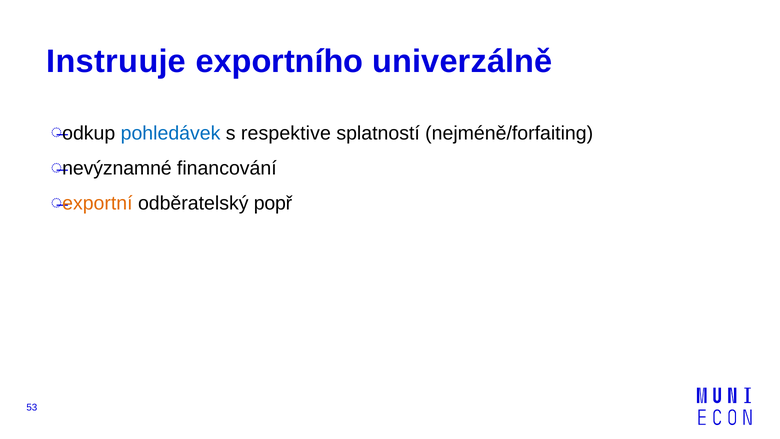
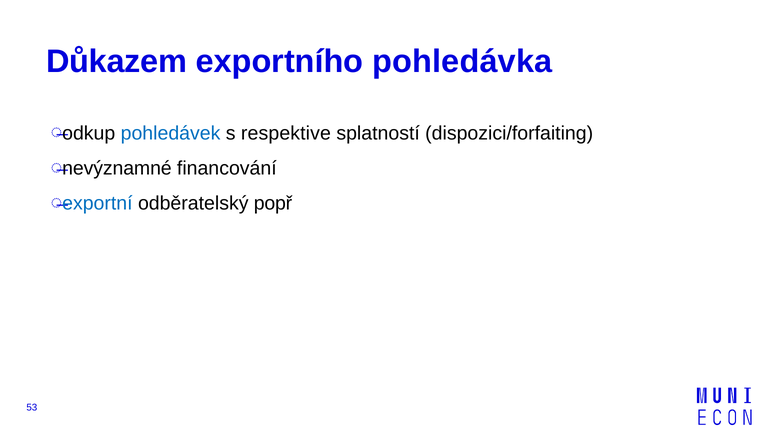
Instruuje: Instruuje -> Důkazem
univerzálně: univerzálně -> pohledávka
nejméně/forfaiting: nejméně/forfaiting -> dispozici/forfaiting
exportní colour: orange -> blue
